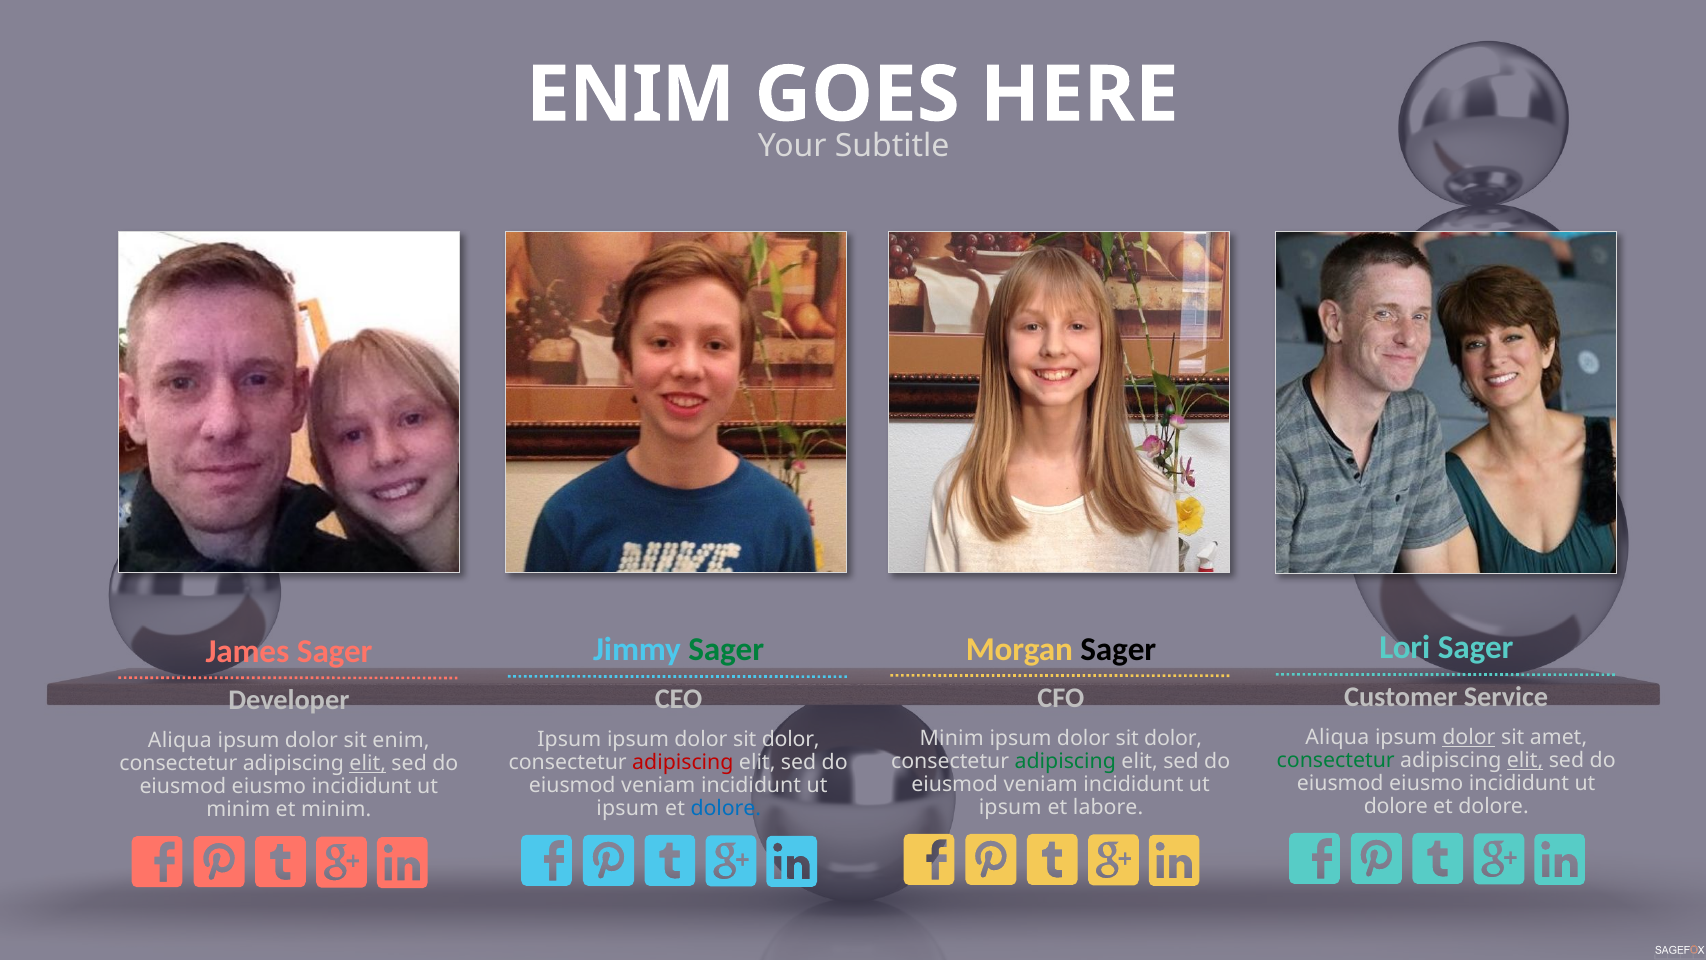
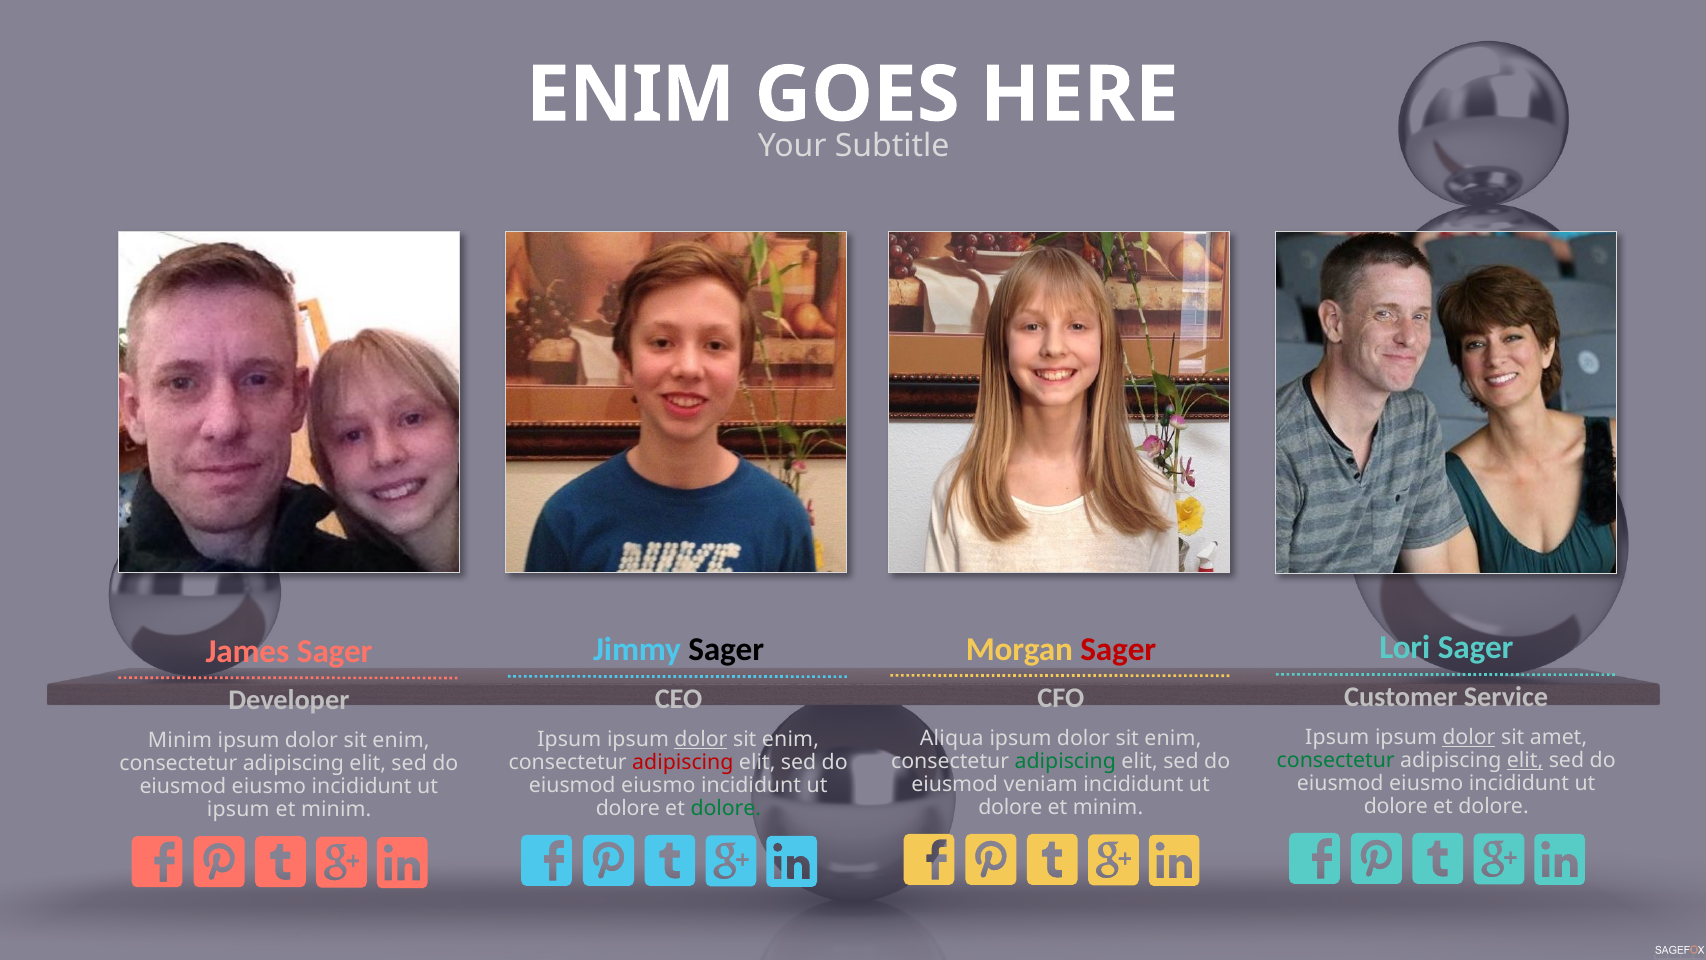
Sager at (1118, 649) colour: black -> red
Sager at (726, 650) colour: green -> black
Aliqua at (1337, 737): Aliqua -> Ipsum
Minim at (952, 738): Minim -> Aliqua
dolor at (1173, 738): dolor -> enim
dolor at (701, 739) underline: none -> present
dolor at (791, 739): dolor -> enim
Aliqua at (180, 740): Aliqua -> Minim
elit at (368, 763) underline: present -> none
veniam at (658, 785): veniam -> eiusmo
ipsum at (1010, 807): ipsum -> dolore
labore at (1108, 807): labore -> minim
ipsum at (628, 808): ipsum -> dolore
dolore at (726, 808) colour: blue -> green
minim at (238, 809): minim -> ipsum
